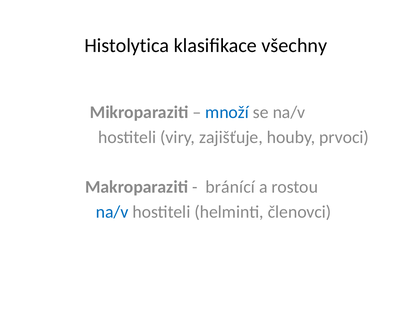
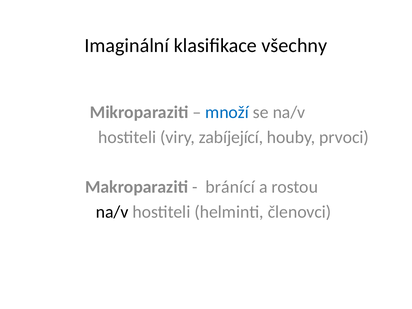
Histolytica: Histolytica -> Imaginální
zajišťuje: zajišťuje -> zabíjející
na/v at (112, 212) colour: blue -> black
